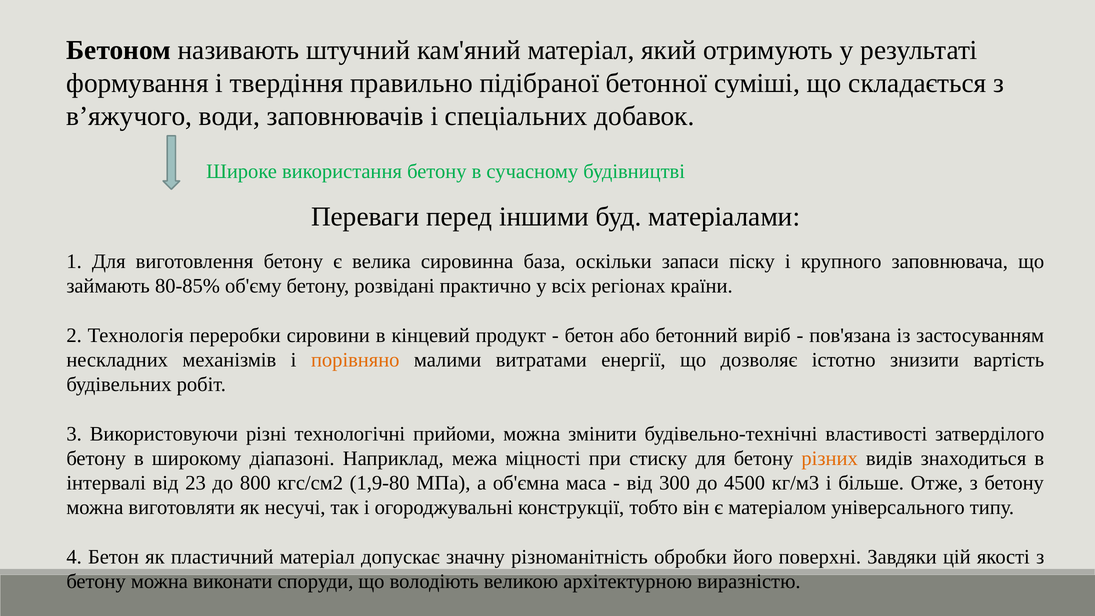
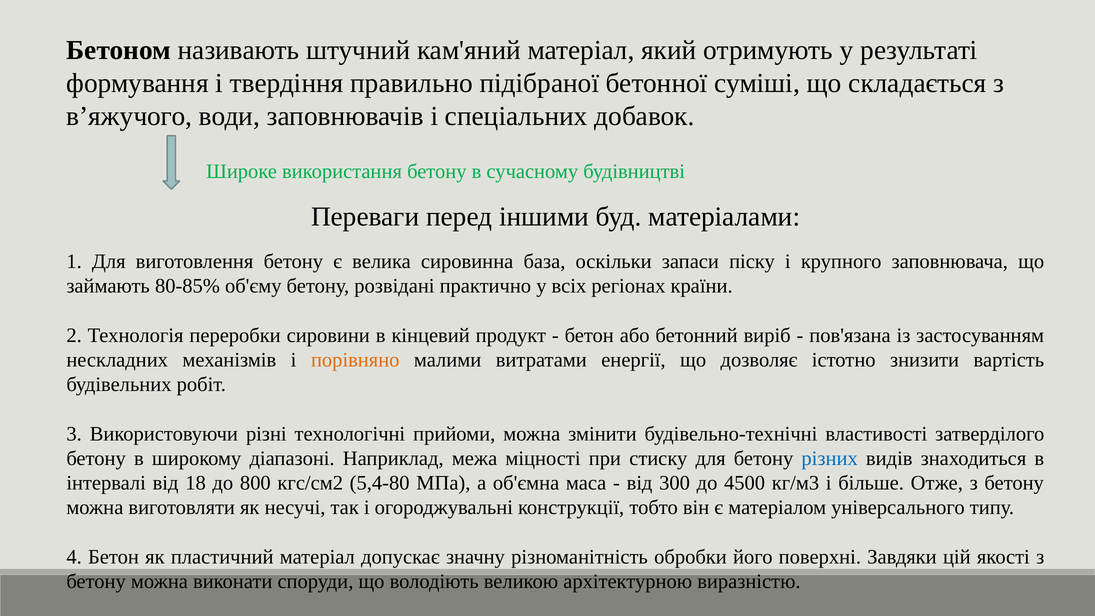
різних colour: orange -> blue
23: 23 -> 18
1,9-80: 1,9-80 -> 5,4-80
